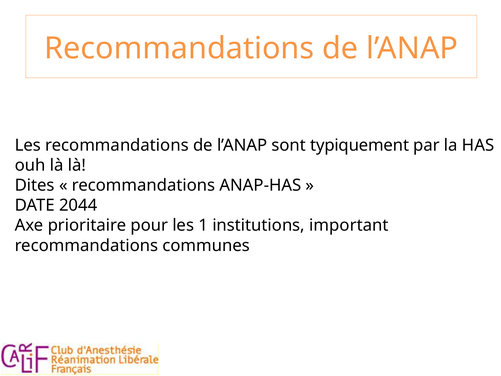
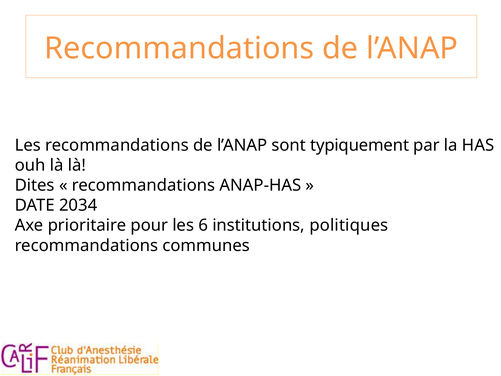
2044: 2044 -> 2034
1: 1 -> 6
important: important -> politiques
